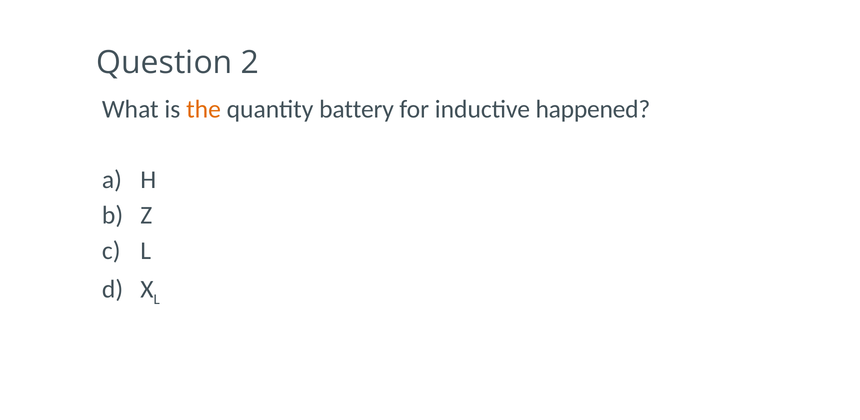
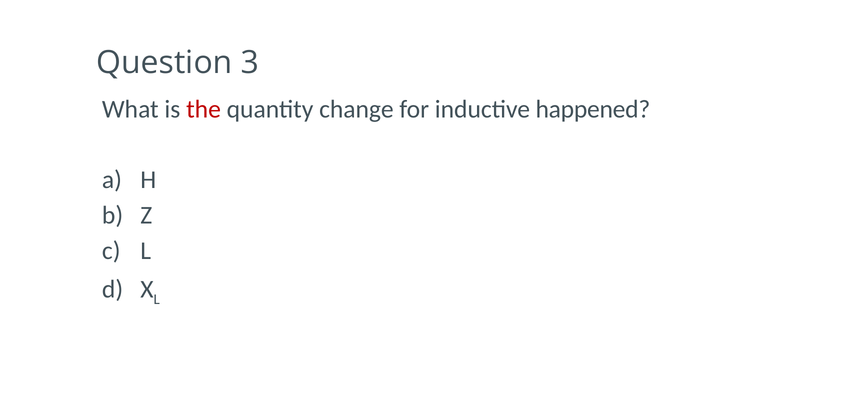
2: 2 -> 3
the colour: orange -> red
battery: battery -> change
